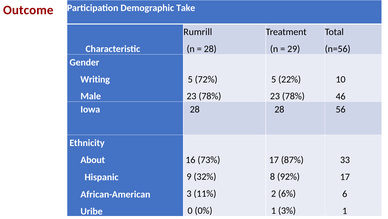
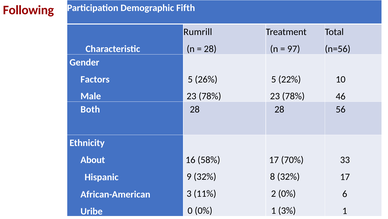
Outcome: Outcome -> Following
Take: Take -> Fifth
29: 29 -> 97
Writing: Writing -> Factors
72%: 72% -> 26%
Iowa: Iowa -> Both
73%: 73% -> 58%
87%: 87% -> 70%
8 92%: 92% -> 32%
2 6%: 6% -> 0%
